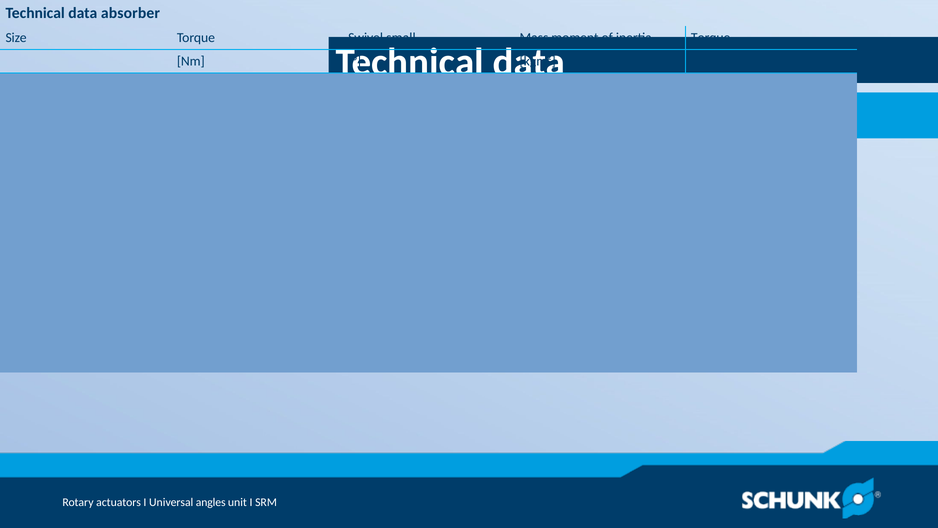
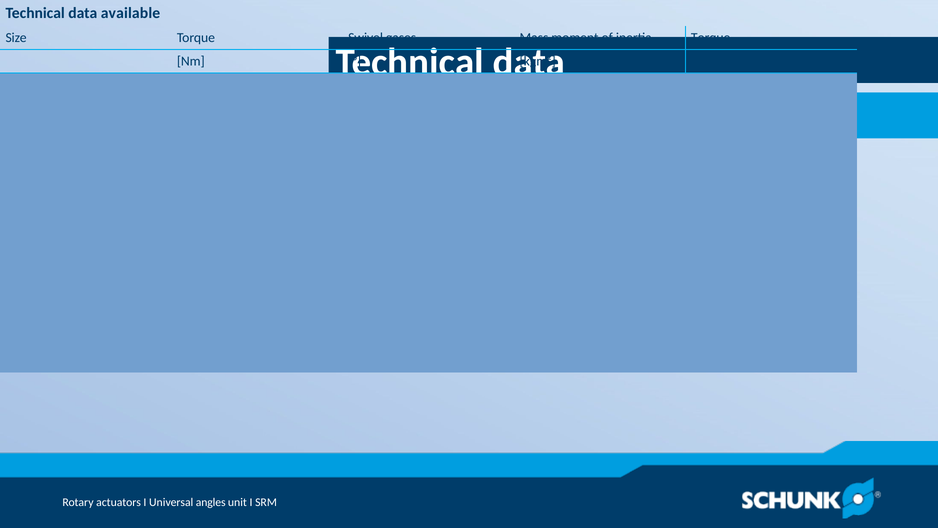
absorber: absorber -> available
small: small -> gases
